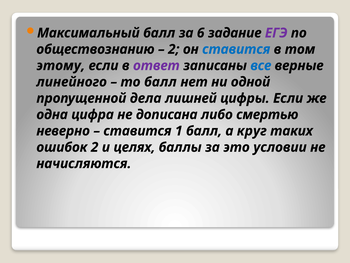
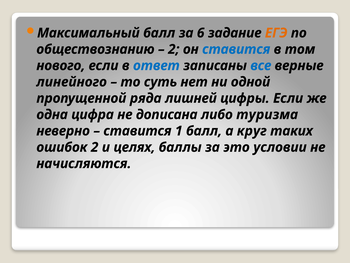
ЕГЭ colour: purple -> orange
этому: этому -> нового
ответ colour: purple -> blue
то балл: балл -> суть
дела: дела -> ряда
смертью: смертью -> туризма
